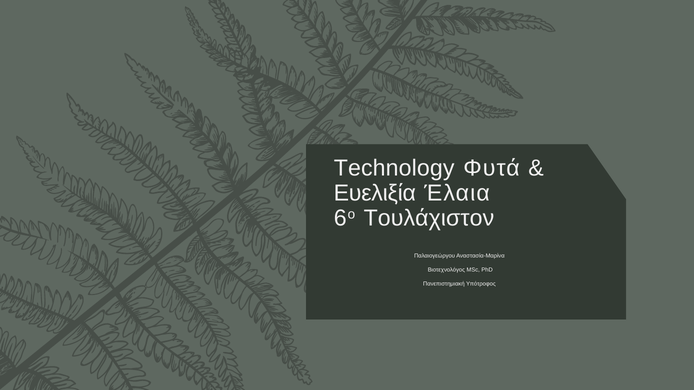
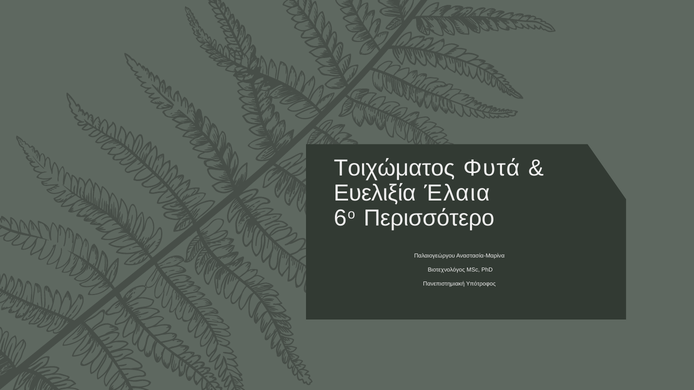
Technology: Technology -> Τοιχώματος
Τουλάχιστον: Τουλάχιστον -> Περισσότερο
